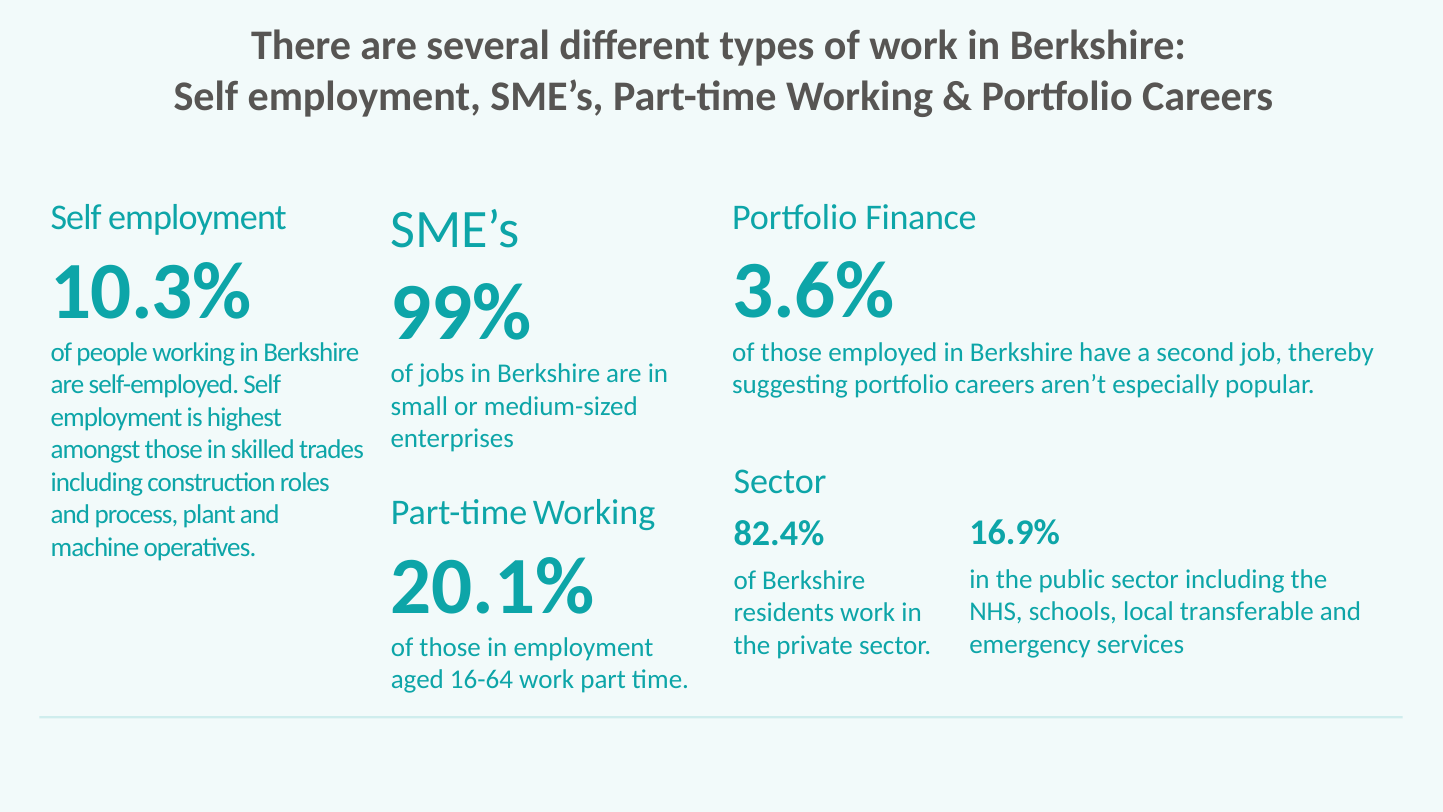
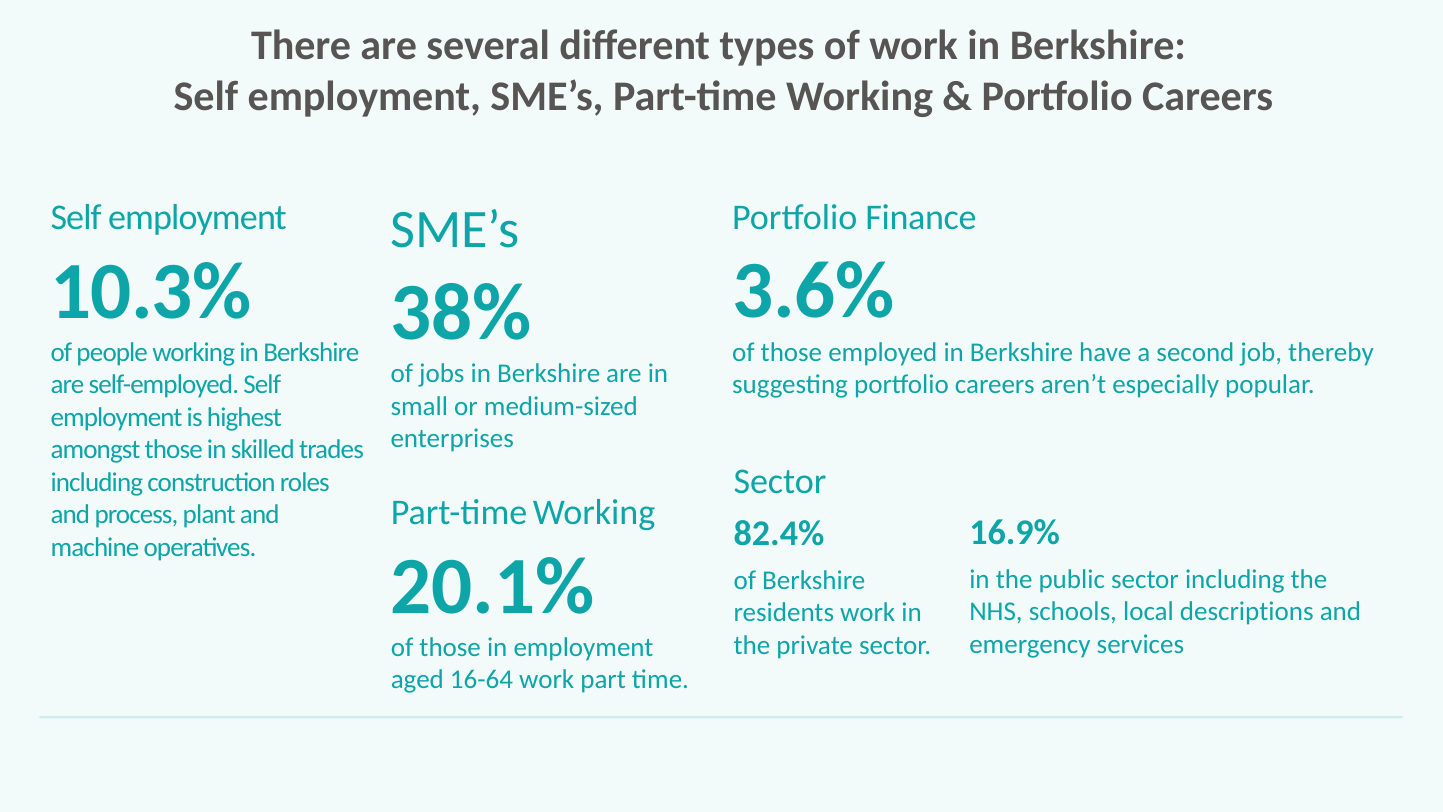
99%: 99% -> 38%
transferable: transferable -> descriptions
